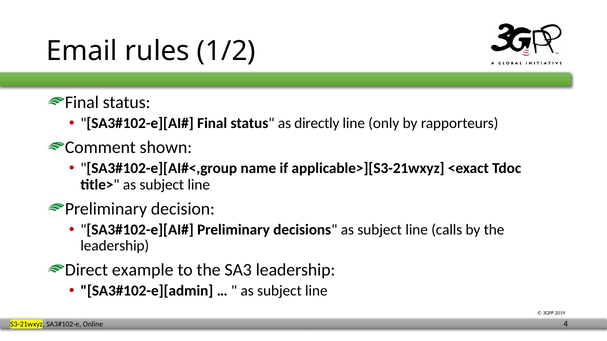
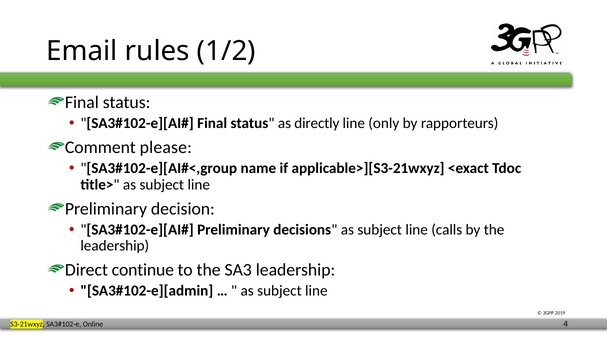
shown: shown -> please
example: example -> continue
